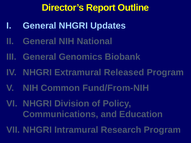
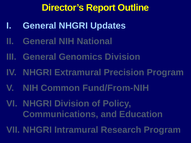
Genomics Biobank: Biobank -> Division
Released: Released -> Precision
